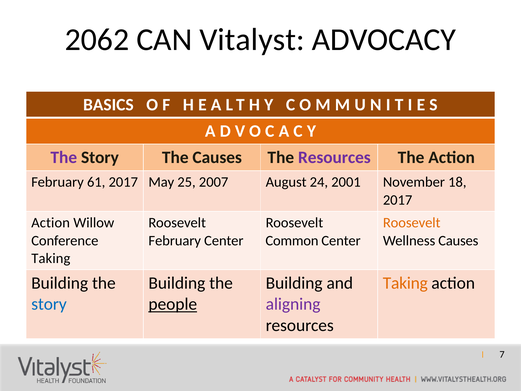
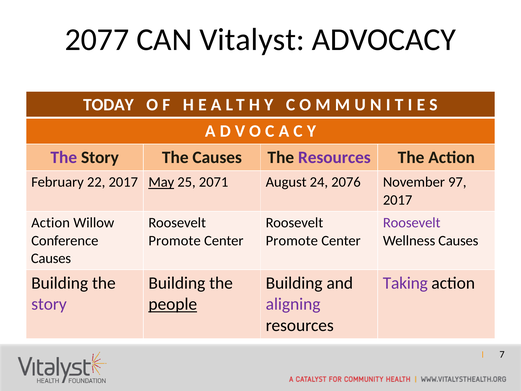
2062: 2062 -> 2077
BASICS: BASICS -> TODAY
61: 61 -> 22
May underline: none -> present
2007: 2007 -> 2071
2001: 2001 -> 2076
18: 18 -> 97
Roosevelt at (412, 223) colour: orange -> purple
February at (175, 240): February -> Promote
Common at (292, 240): Common -> Promote
Taking at (51, 258): Taking -> Causes
Taking at (405, 283) colour: orange -> purple
story at (49, 304) colour: blue -> purple
